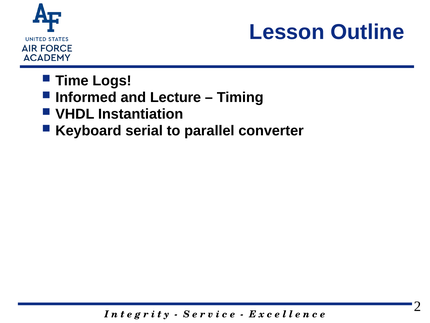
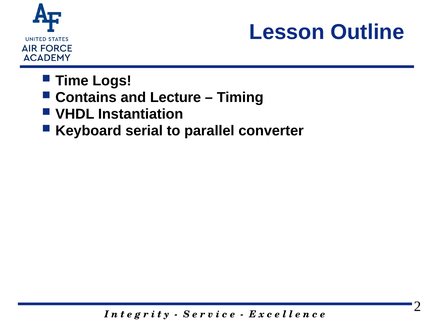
Informed: Informed -> Contains
